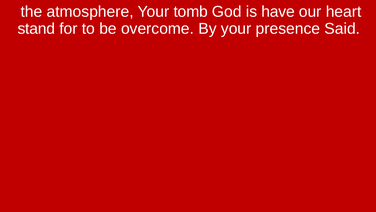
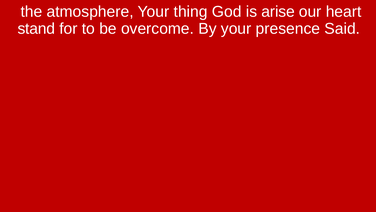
tomb: tomb -> thing
have: have -> arise
